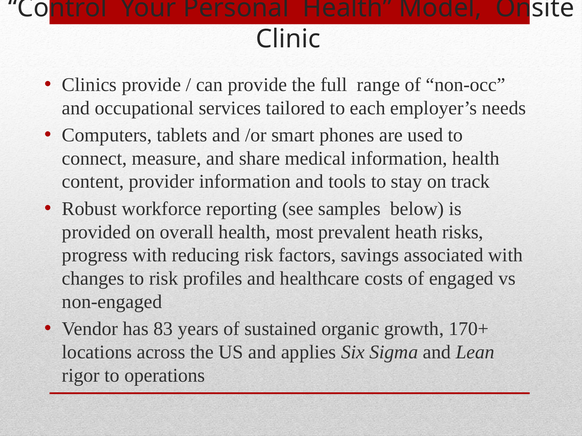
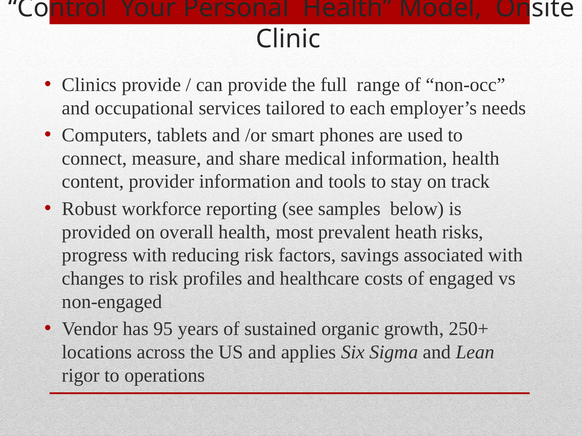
83: 83 -> 95
170+: 170+ -> 250+
